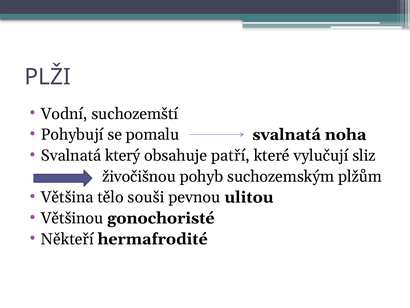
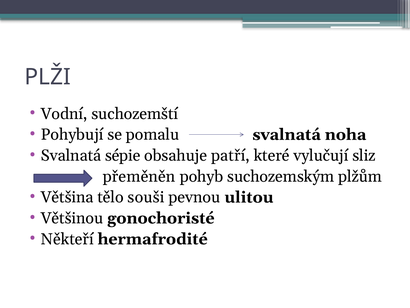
který: který -> sépie
živočišnou: živočišnou -> přeměněn
